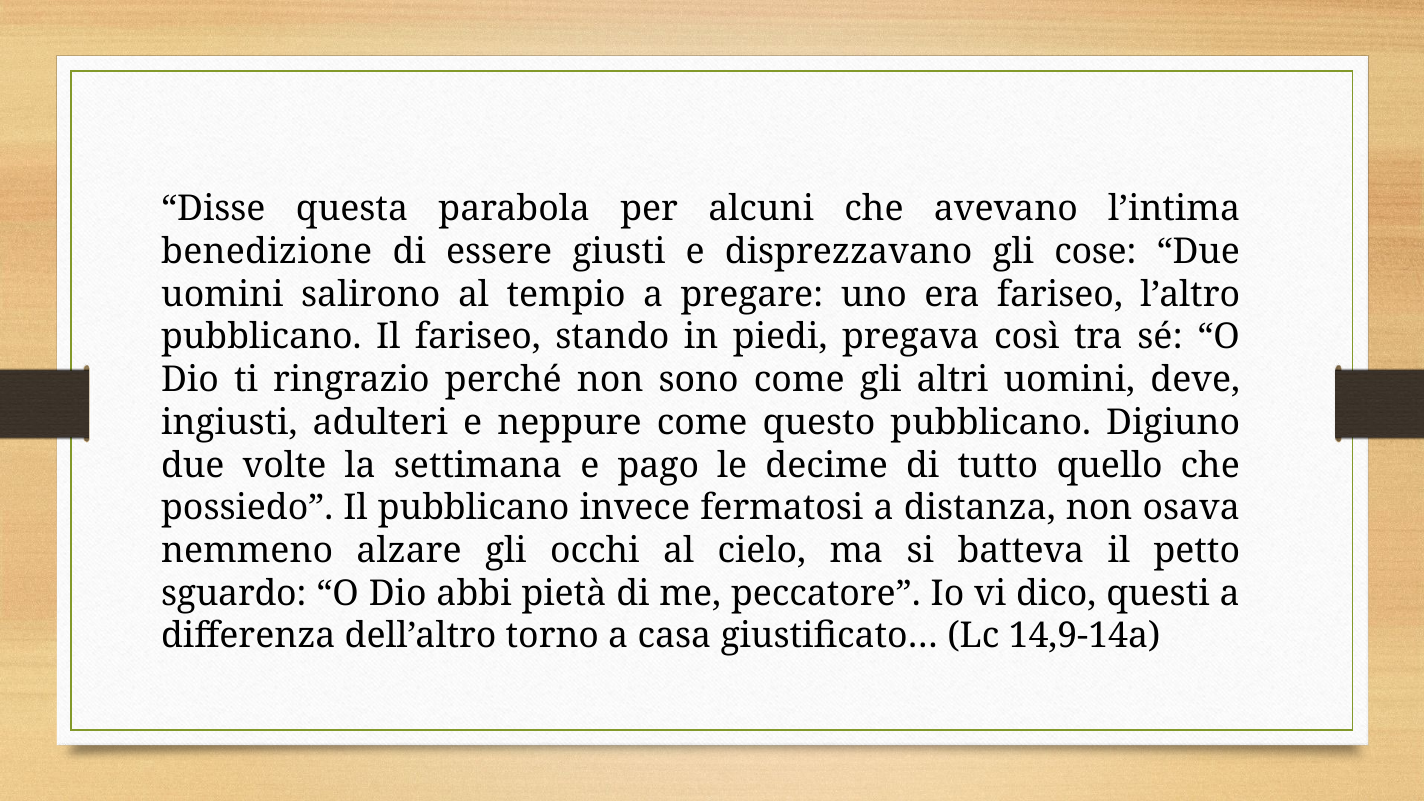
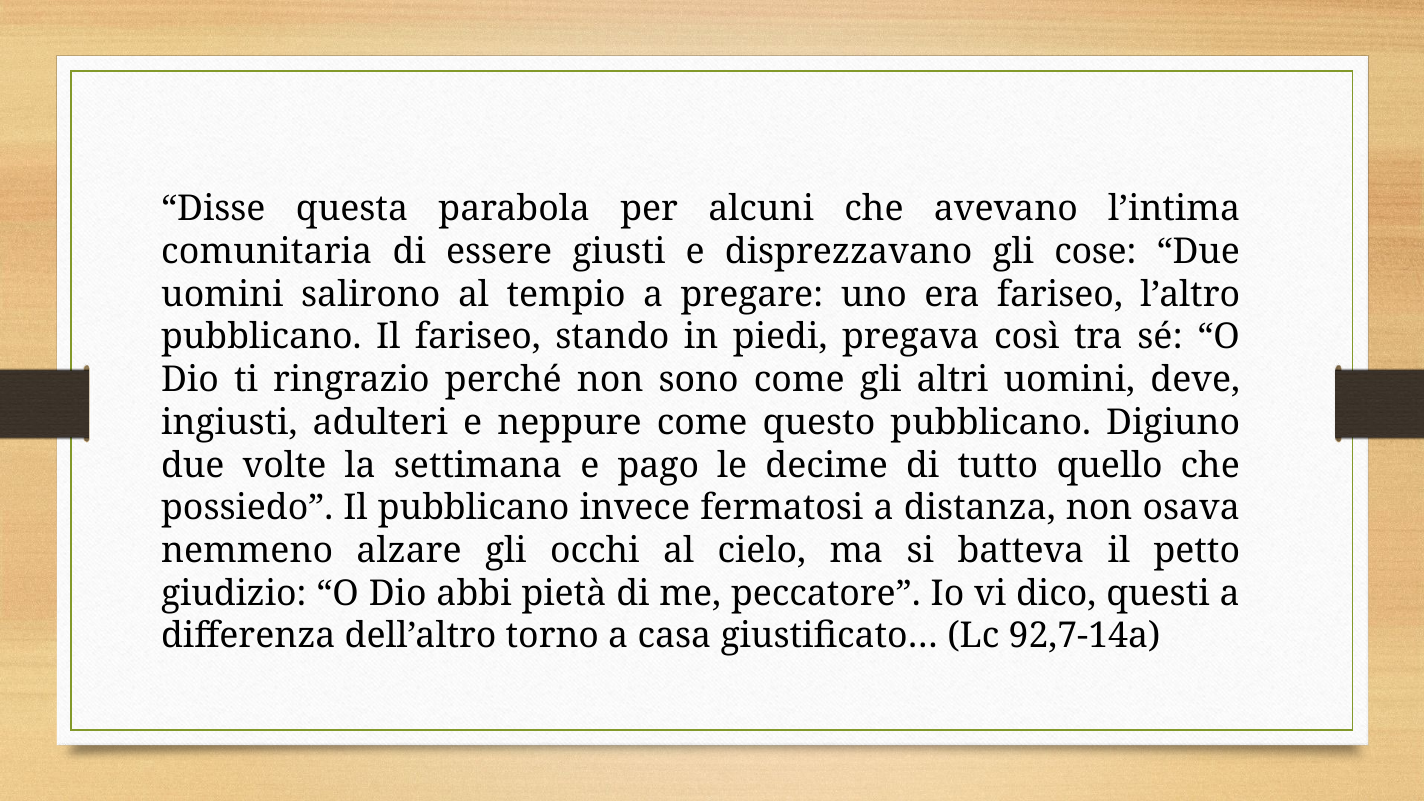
benedizione: benedizione -> comunitaria
sguardo: sguardo -> giudizio
14,9-14a: 14,9-14a -> 92,7-14a
